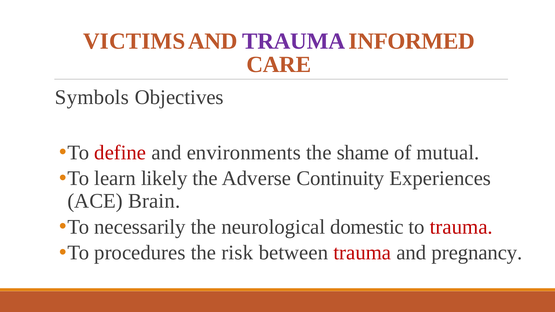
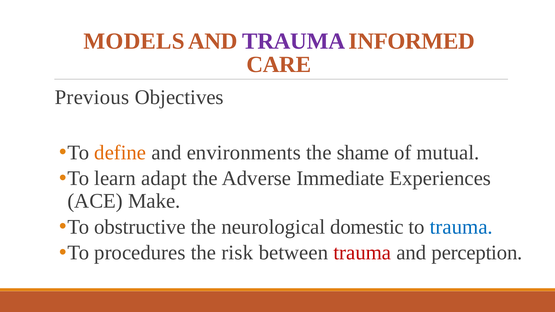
VICTIMS: VICTIMS -> MODELS
Symbols: Symbols -> Previous
define colour: red -> orange
likely: likely -> adapt
Continuity: Continuity -> Immediate
Brain: Brain -> Make
necessarily: necessarily -> obstructive
trauma at (461, 227) colour: red -> blue
pregnancy: pregnancy -> perception
